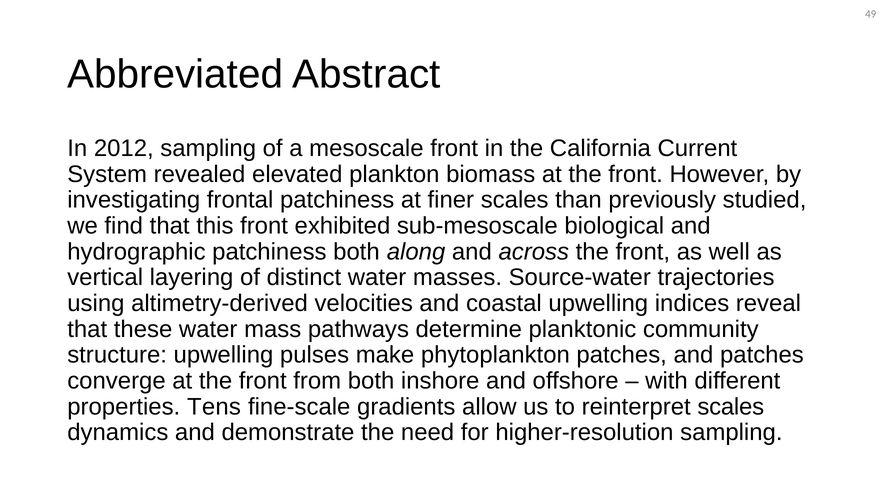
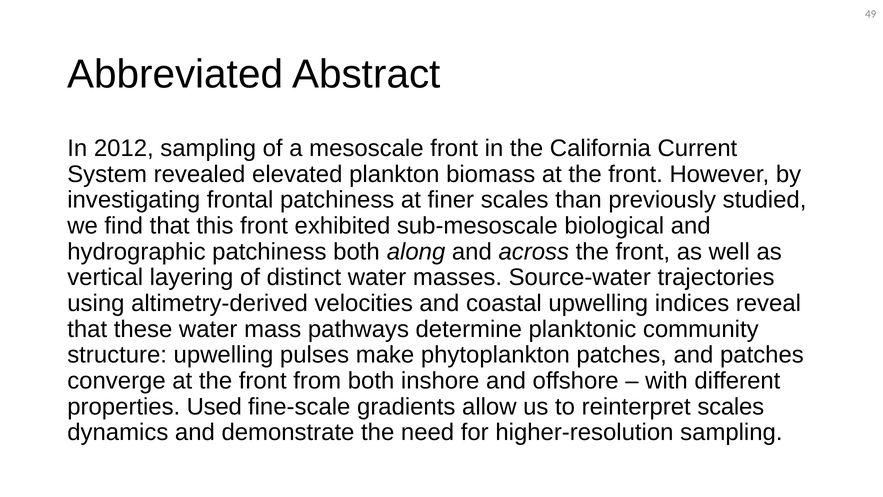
Tens: Tens -> Used
